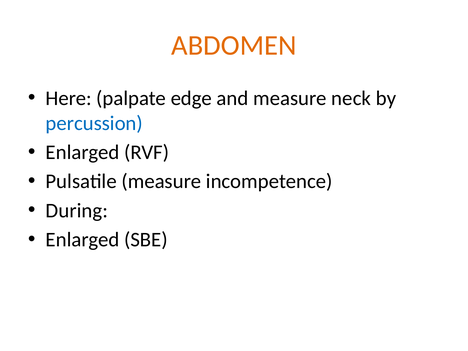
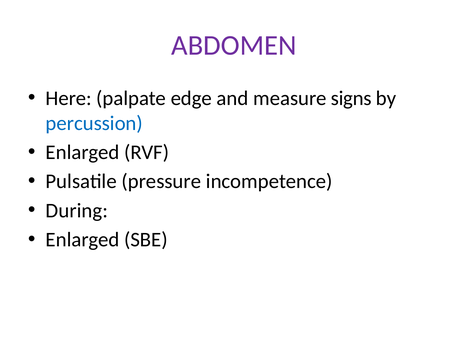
ABDOMEN colour: orange -> purple
neck: neck -> signs
Pulsatile measure: measure -> pressure
